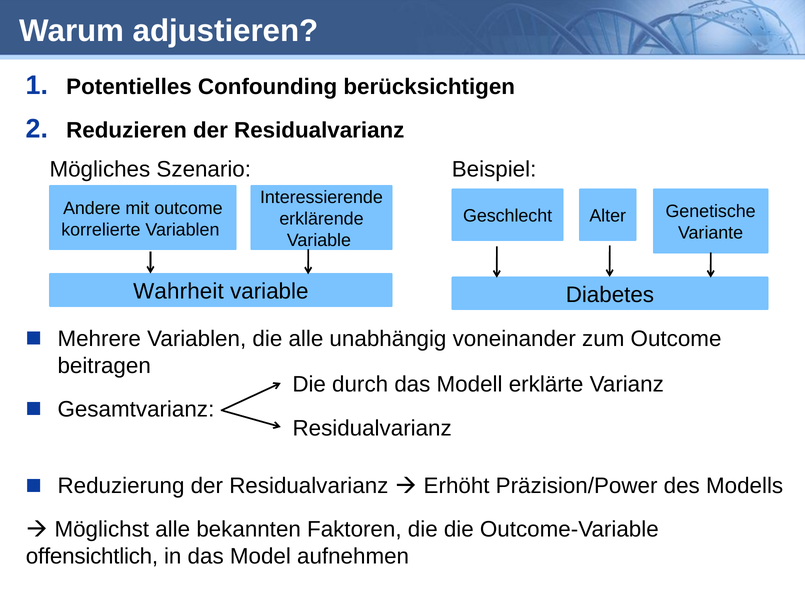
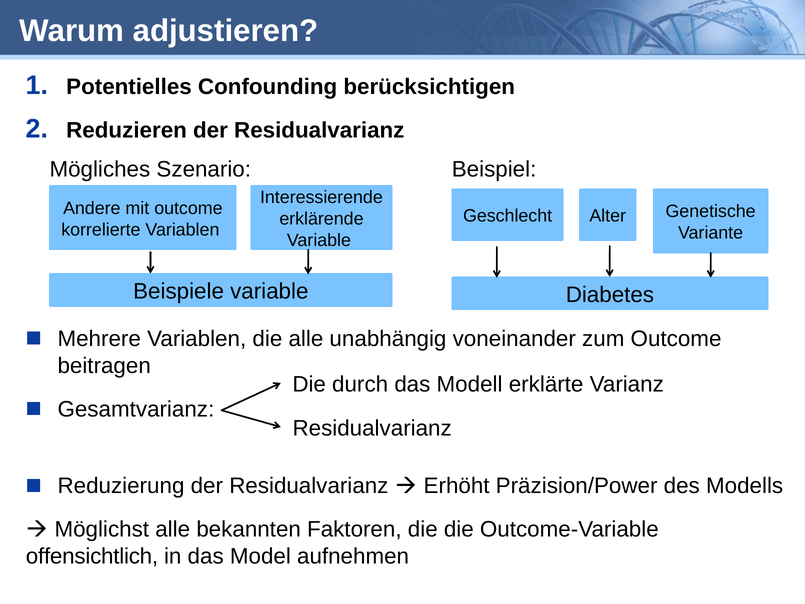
Wahrheit: Wahrheit -> Beispiele
